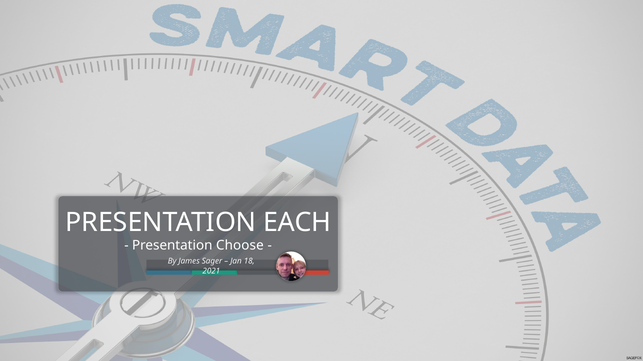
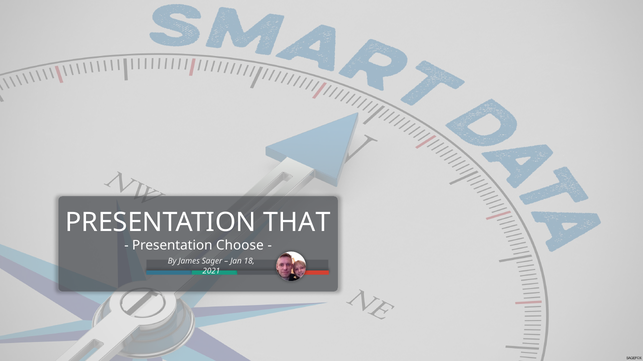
EACH: EACH -> THAT
